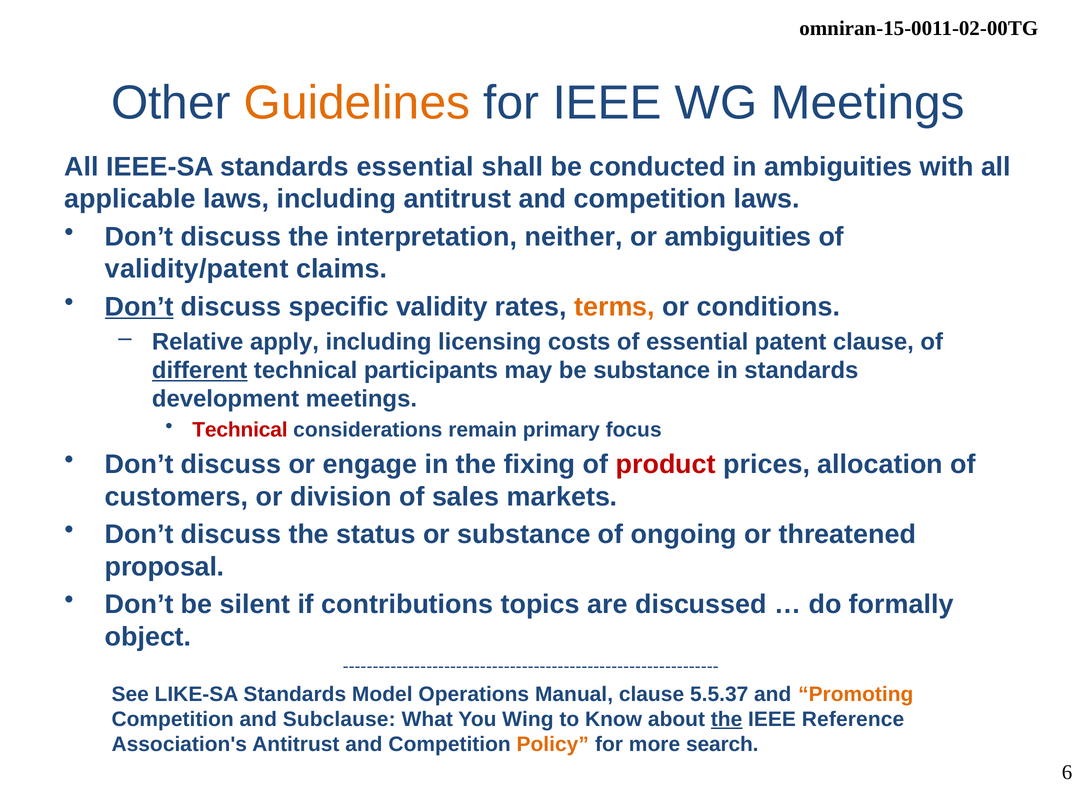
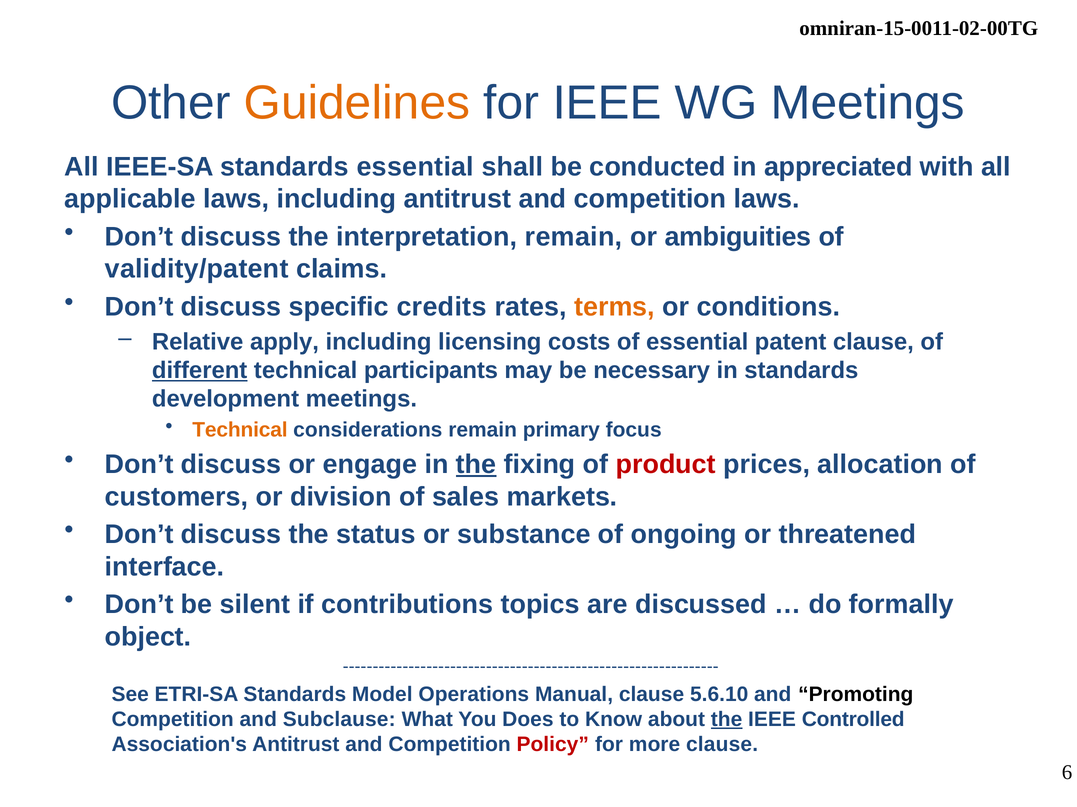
in ambiguities: ambiguities -> appreciated
interpretation neither: neither -> remain
Don’t at (139, 307) underline: present -> none
validity: validity -> credits
be substance: substance -> necessary
Technical at (240, 430) colour: red -> orange
the at (476, 465) underline: none -> present
proposal: proposal -> interface
LIKE-SA: LIKE-SA -> ETRI-SA
5.5.37: 5.5.37 -> 5.6.10
Promoting colour: orange -> black
Wing: Wing -> Does
Reference: Reference -> Controlled
Policy colour: orange -> red
more search: search -> clause
